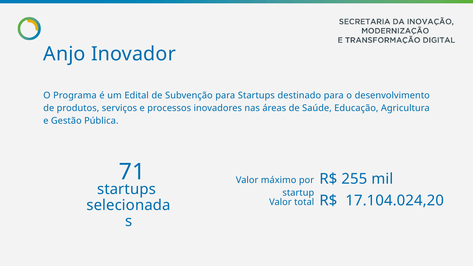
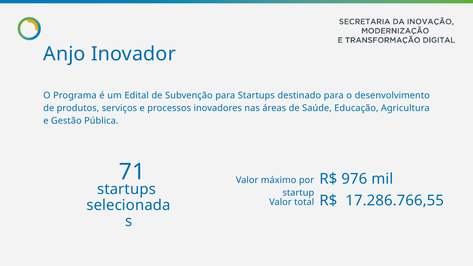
255: 255 -> 976
17.104.024,20: 17.104.024,20 -> 17.286.766,55
